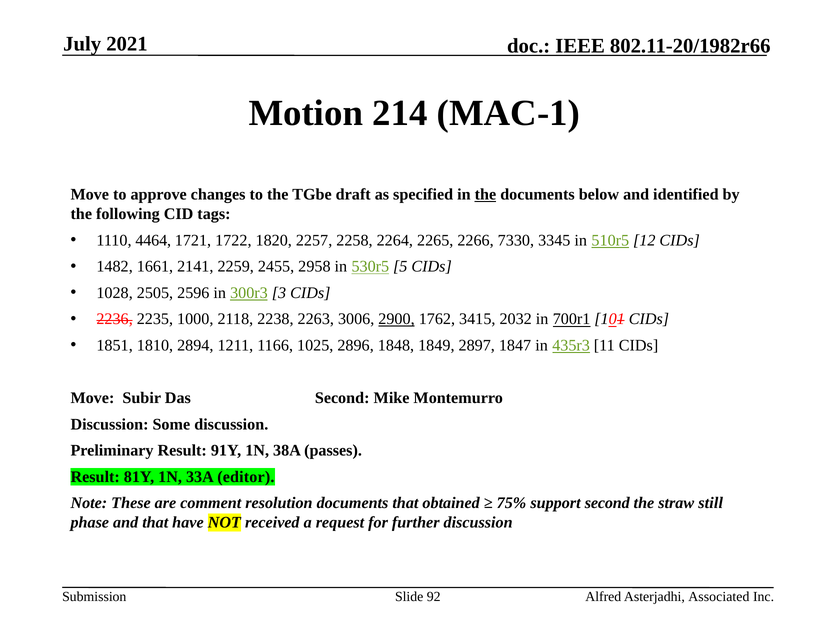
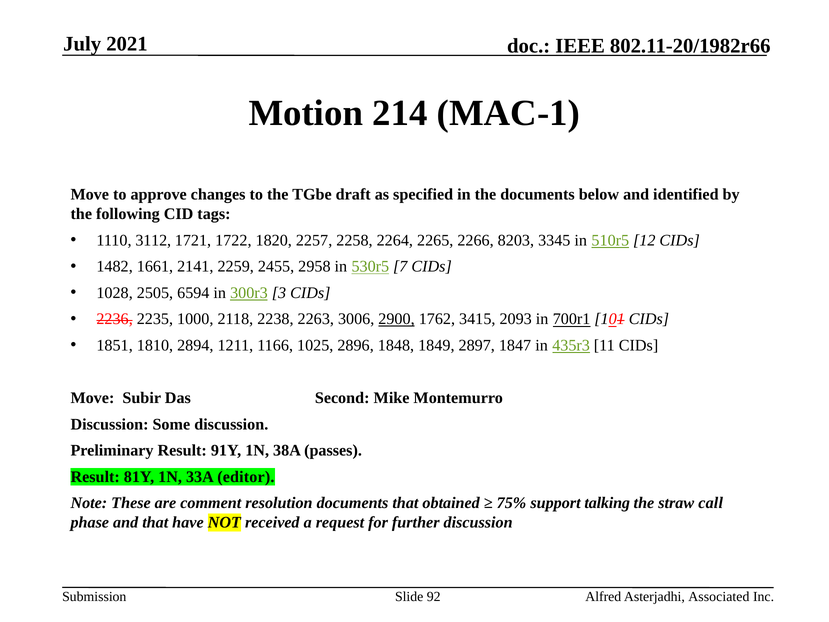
the at (485, 195) underline: present -> none
4464: 4464 -> 3112
7330: 7330 -> 8203
5: 5 -> 7
2596: 2596 -> 6594
2032: 2032 -> 2093
support second: second -> talking
still: still -> call
